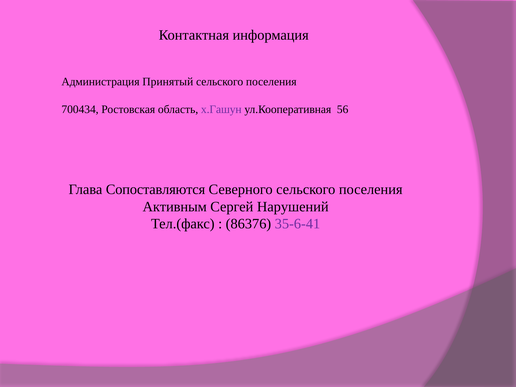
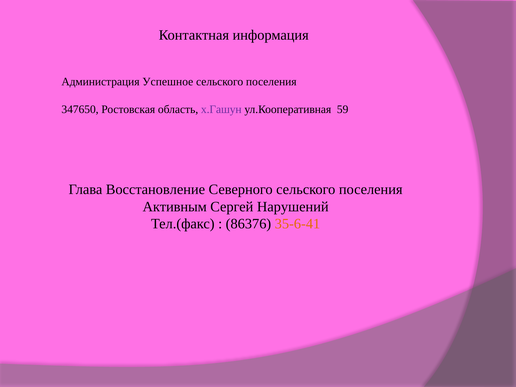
Принятый: Принятый -> Успешное
700434: 700434 -> 347650
56: 56 -> 59
Сопоставляются: Сопоставляются -> Восстановление
35-6-41 colour: purple -> orange
